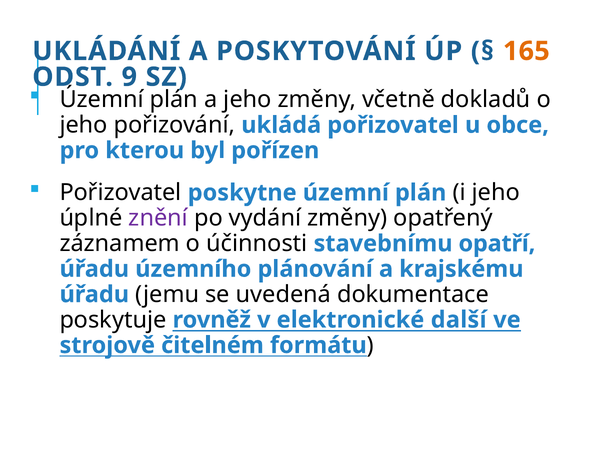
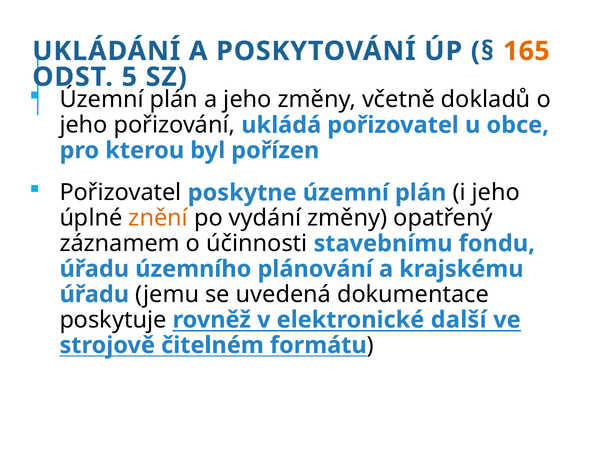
9: 9 -> 5
znění colour: purple -> orange
opatří: opatří -> fondu
